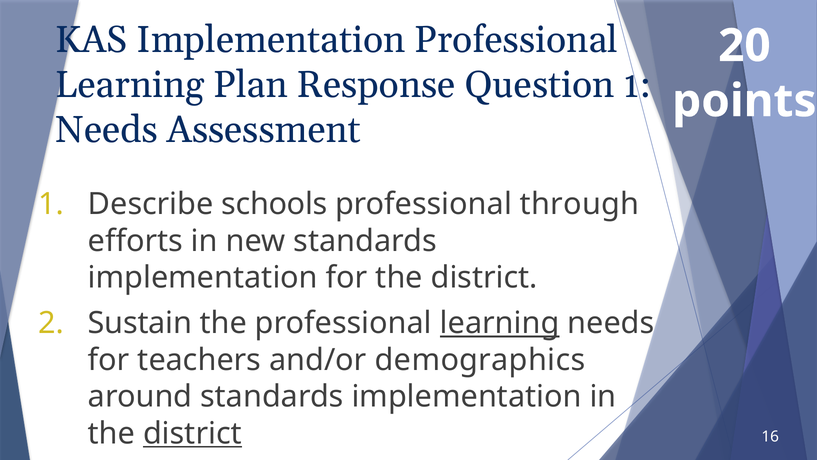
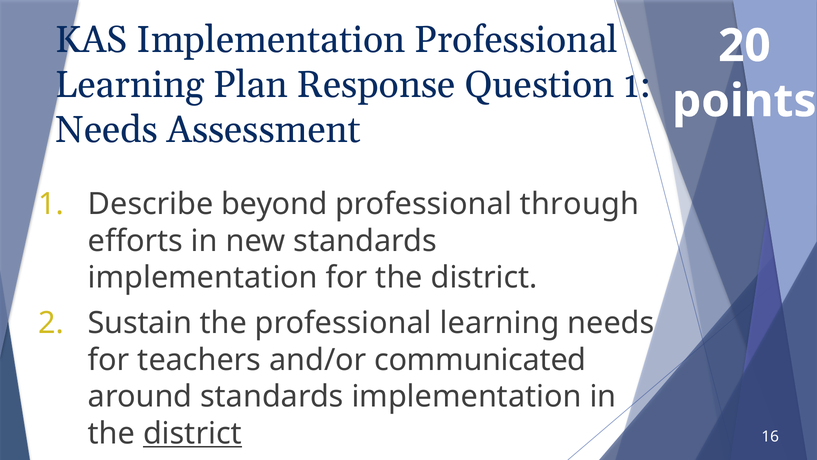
schools: schools -> beyond
learning at (500, 323) underline: present -> none
demographics: demographics -> communicated
